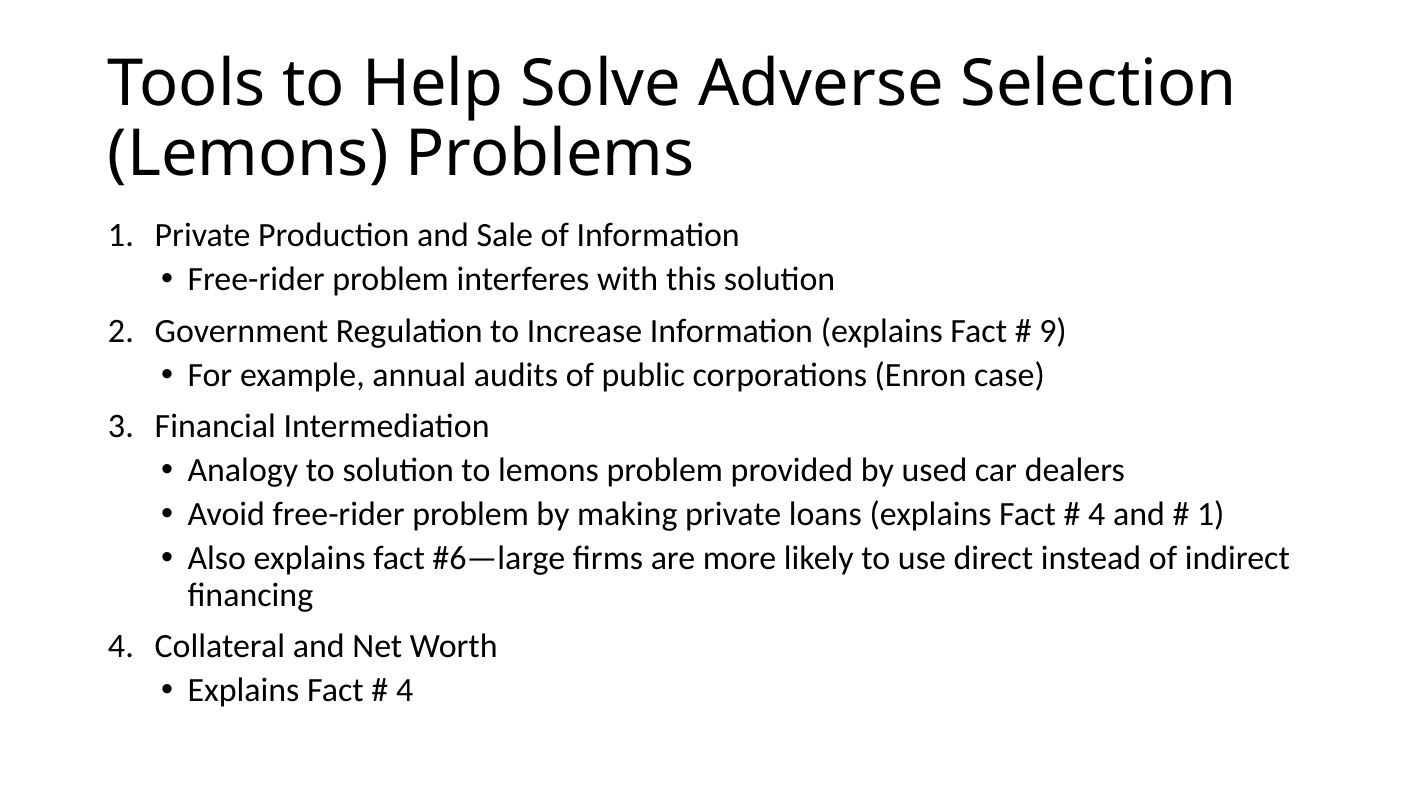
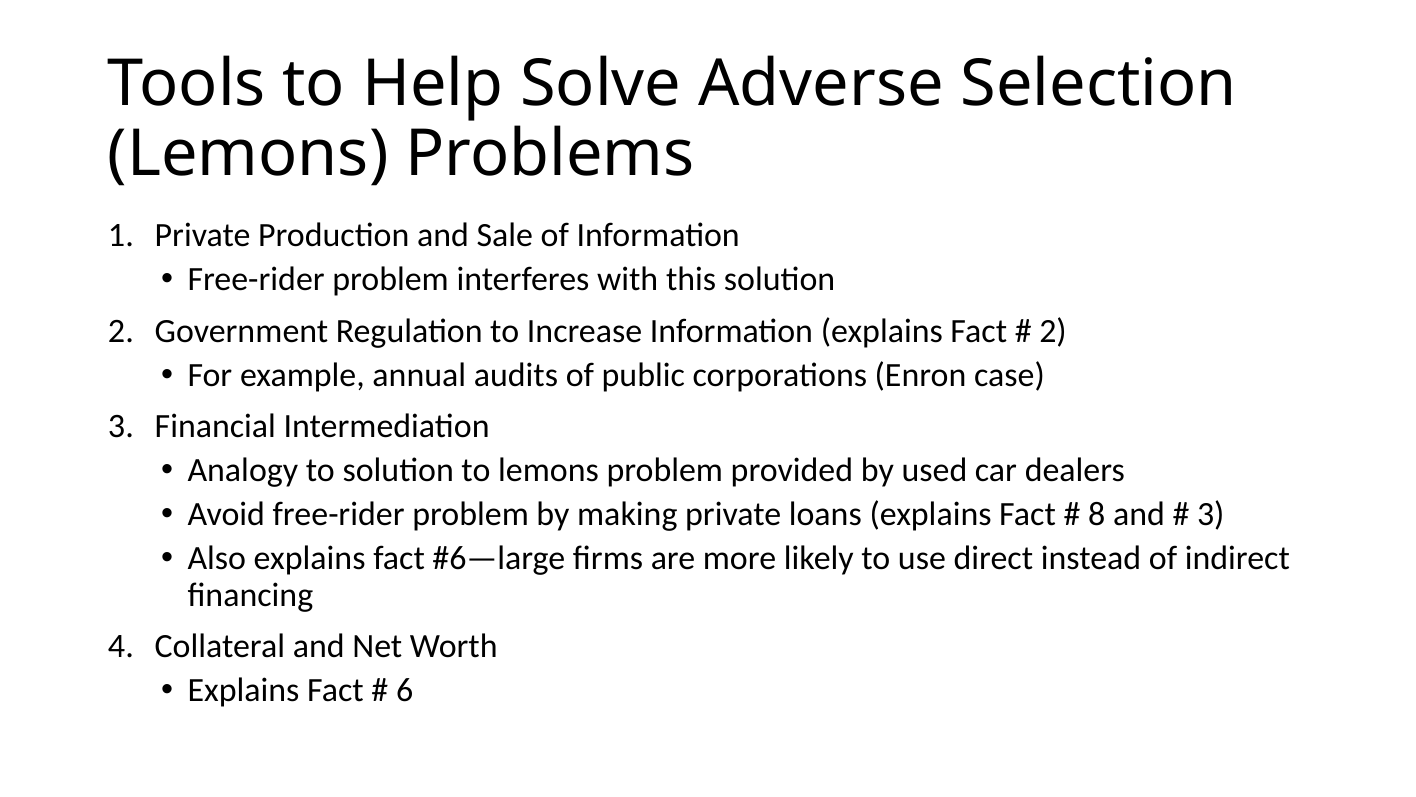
9 at (1053, 331): 9 -> 2
4 at (1097, 514): 4 -> 8
1 at (1211, 514): 1 -> 3
4 at (405, 690): 4 -> 6
